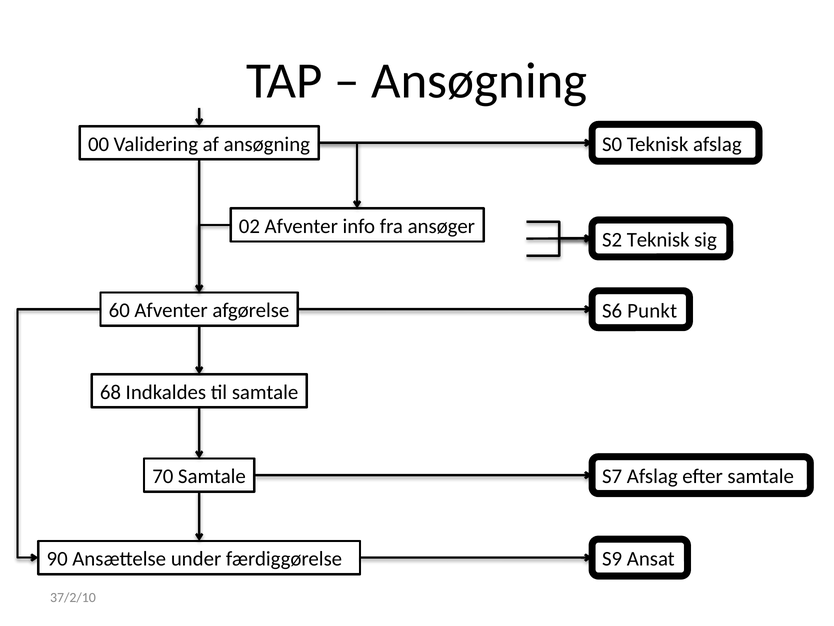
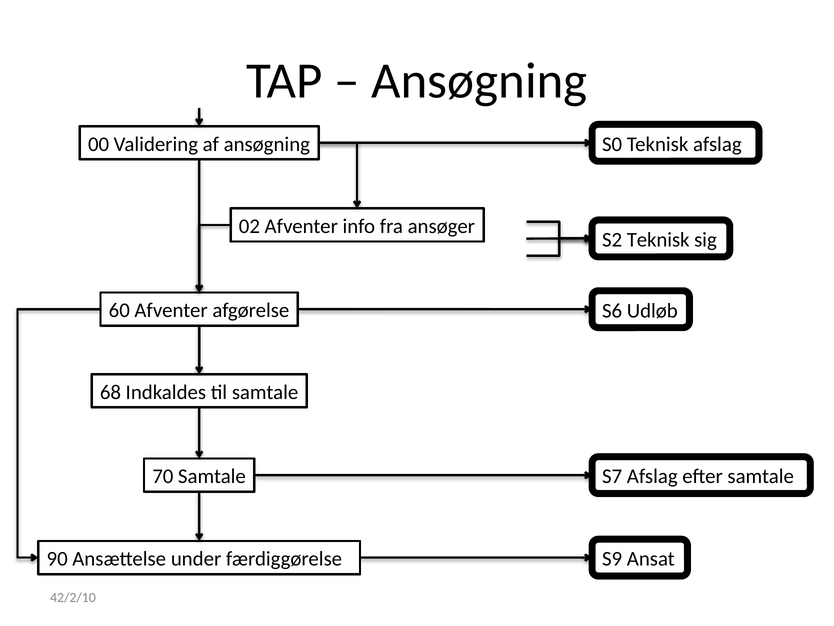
Punkt: Punkt -> Udløb
37/2/10: 37/2/10 -> 42/2/10
